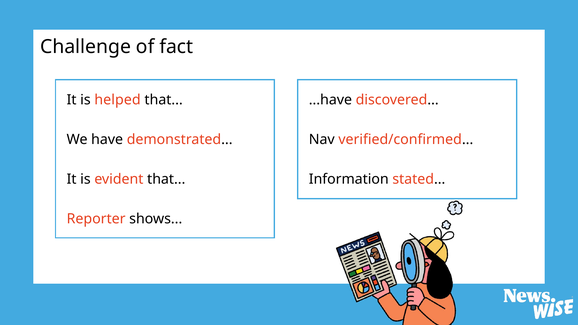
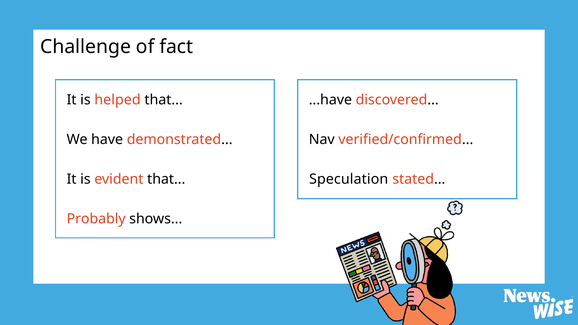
Information: Information -> Speculation
Reporter: Reporter -> Probably
